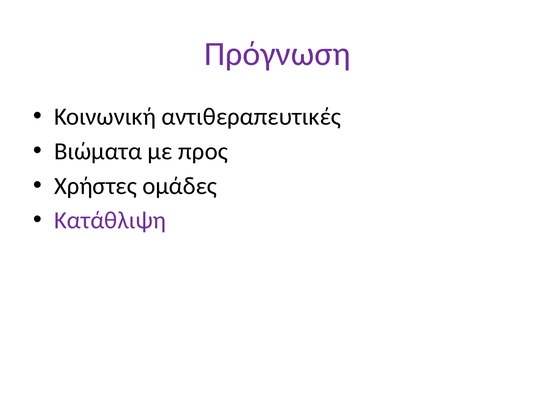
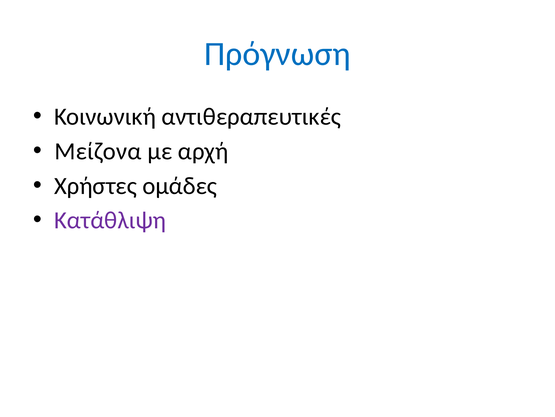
Πρόγνωση colour: purple -> blue
Βιώματα: Βιώματα -> Μείζονα
προς: προς -> αρχή
